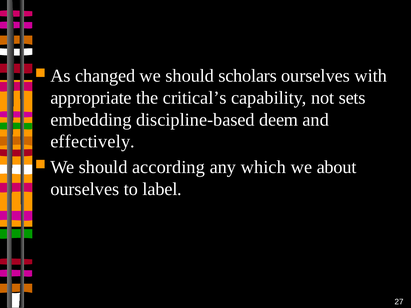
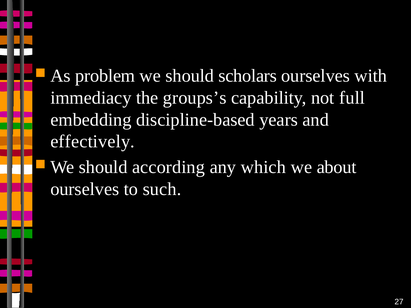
changed: changed -> problem
appropriate: appropriate -> immediacy
critical’s: critical’s -> groups’s
sets: sets -> full
deem: deem -> years
label: label -> such
